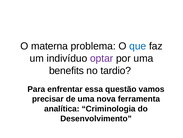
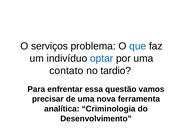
materna: materna -> serviços
optar colour: purple -> blue
benefits: benefits -> contato
